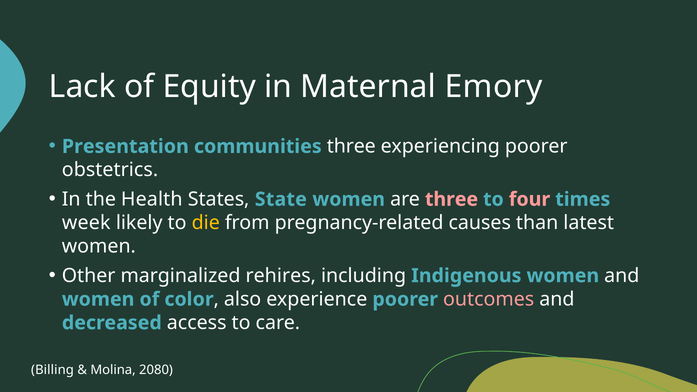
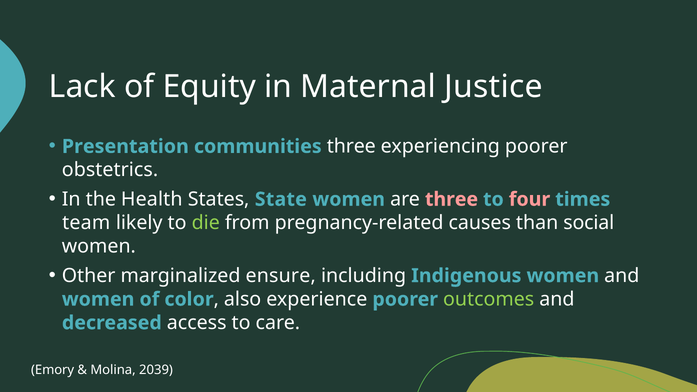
Emory: Emory -> Justice
week: week -> team
die colour: yellow -> light green
latest: latest -> social
rehires: rehires -> ensure
outcomes colour: pink -> light green
Billing: Billing -> Emory
2080: 2080 -> 2039
